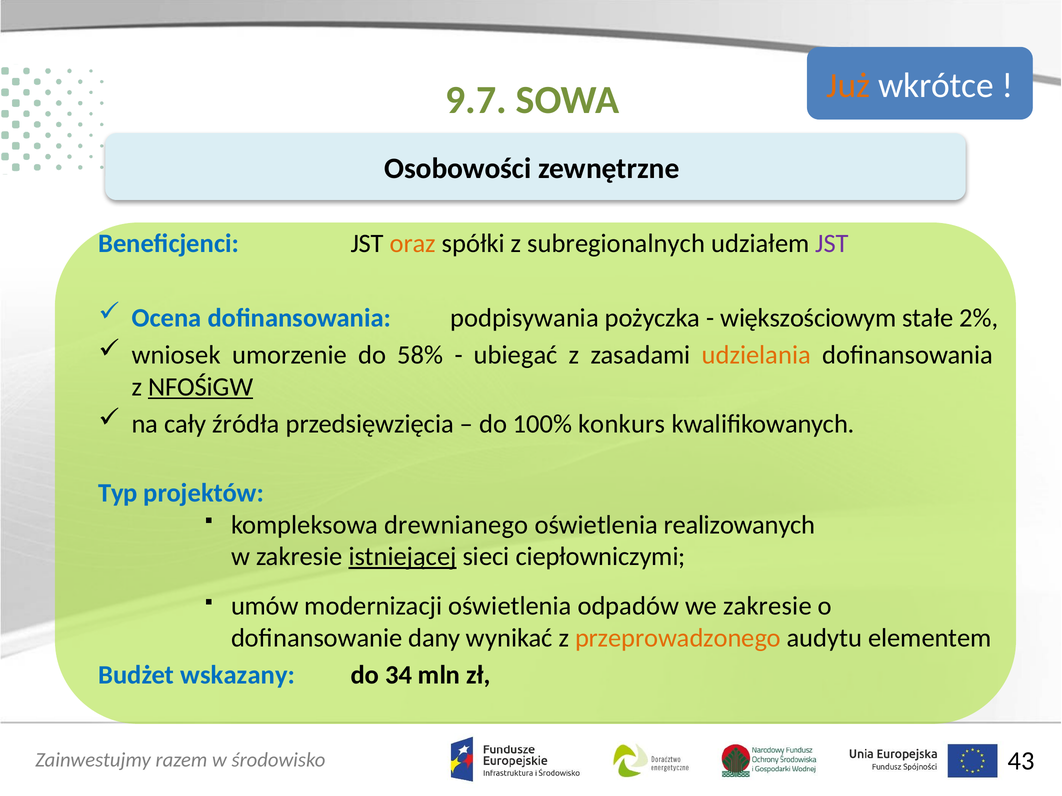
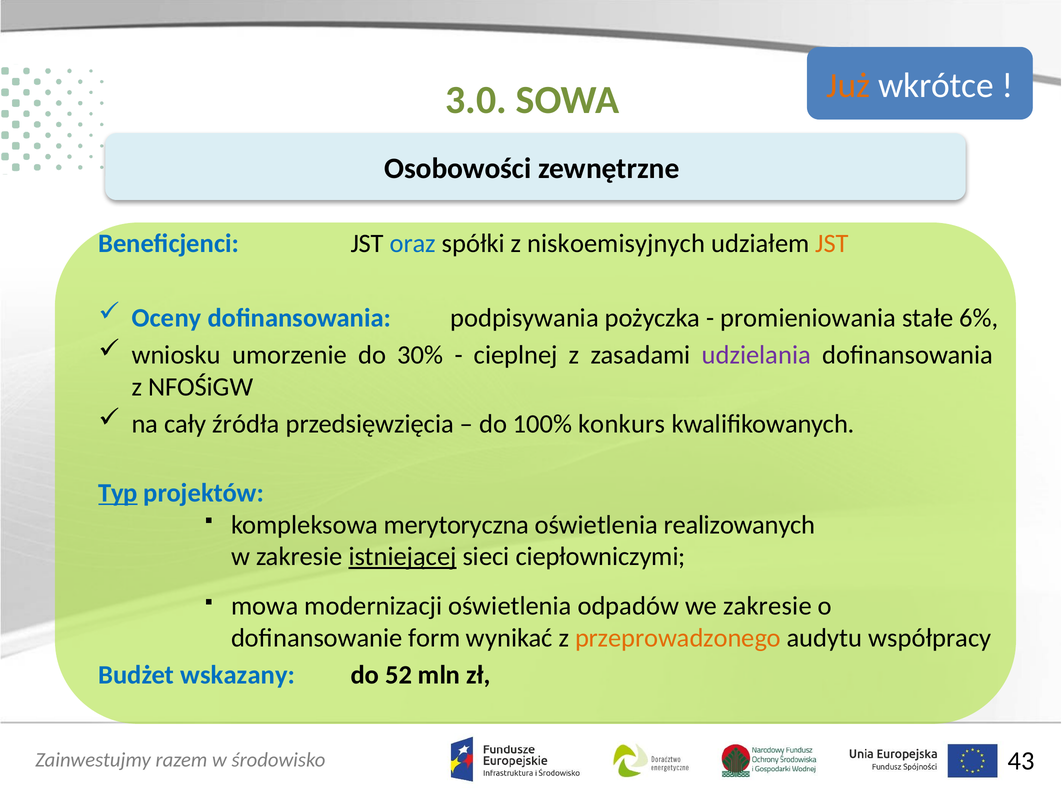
9.7: 9.7 -> 3.0
oraz colour: orange -> blue
subregionalnych: subregionalnych -> niskoemisyjnych
JST at (832, 244) colour: purple -> orange
Ocena: Ocena -> Oceny
większościowym: większościowym -> promieniowania
2%: 2% -> 6%
wniosek: wniosek -> wniosku
58%: 58% -> 30%
ubiegać: ubiegać -> cieplnej
udzielania colour: orange -> purple
NFOŚiGW underline: present -> none
Typ underline: none -> present
drewnianego: drewnianego -> merytoryczna
umów: umów -> mowa
dany: dany -> form
elementem: elementem -> współpracy
34: 34 -> 52
